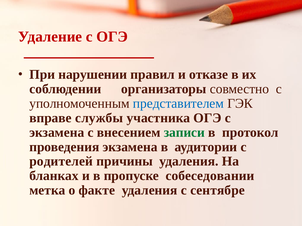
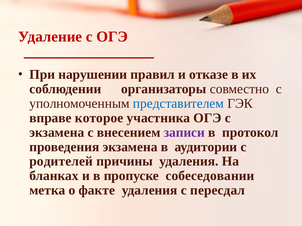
службы: службы -> которое
записи colour: green -> purple
сентябре: сентябре -> пересдал
